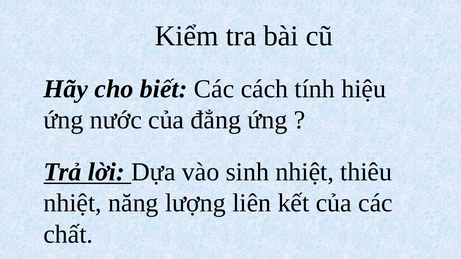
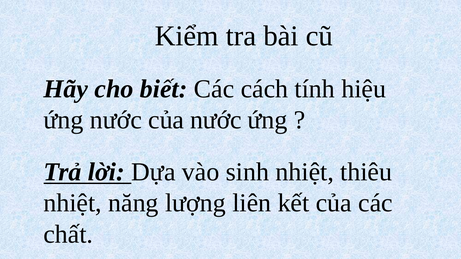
của đẳng: đẳng -> nước
